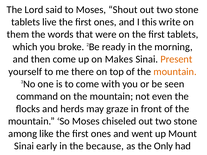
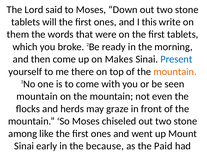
Shout: Shout -> Down
live: live -> will
Present colour: orange -> blue
command at (37, 97): command -> mountain
Only: Only -> Paid
